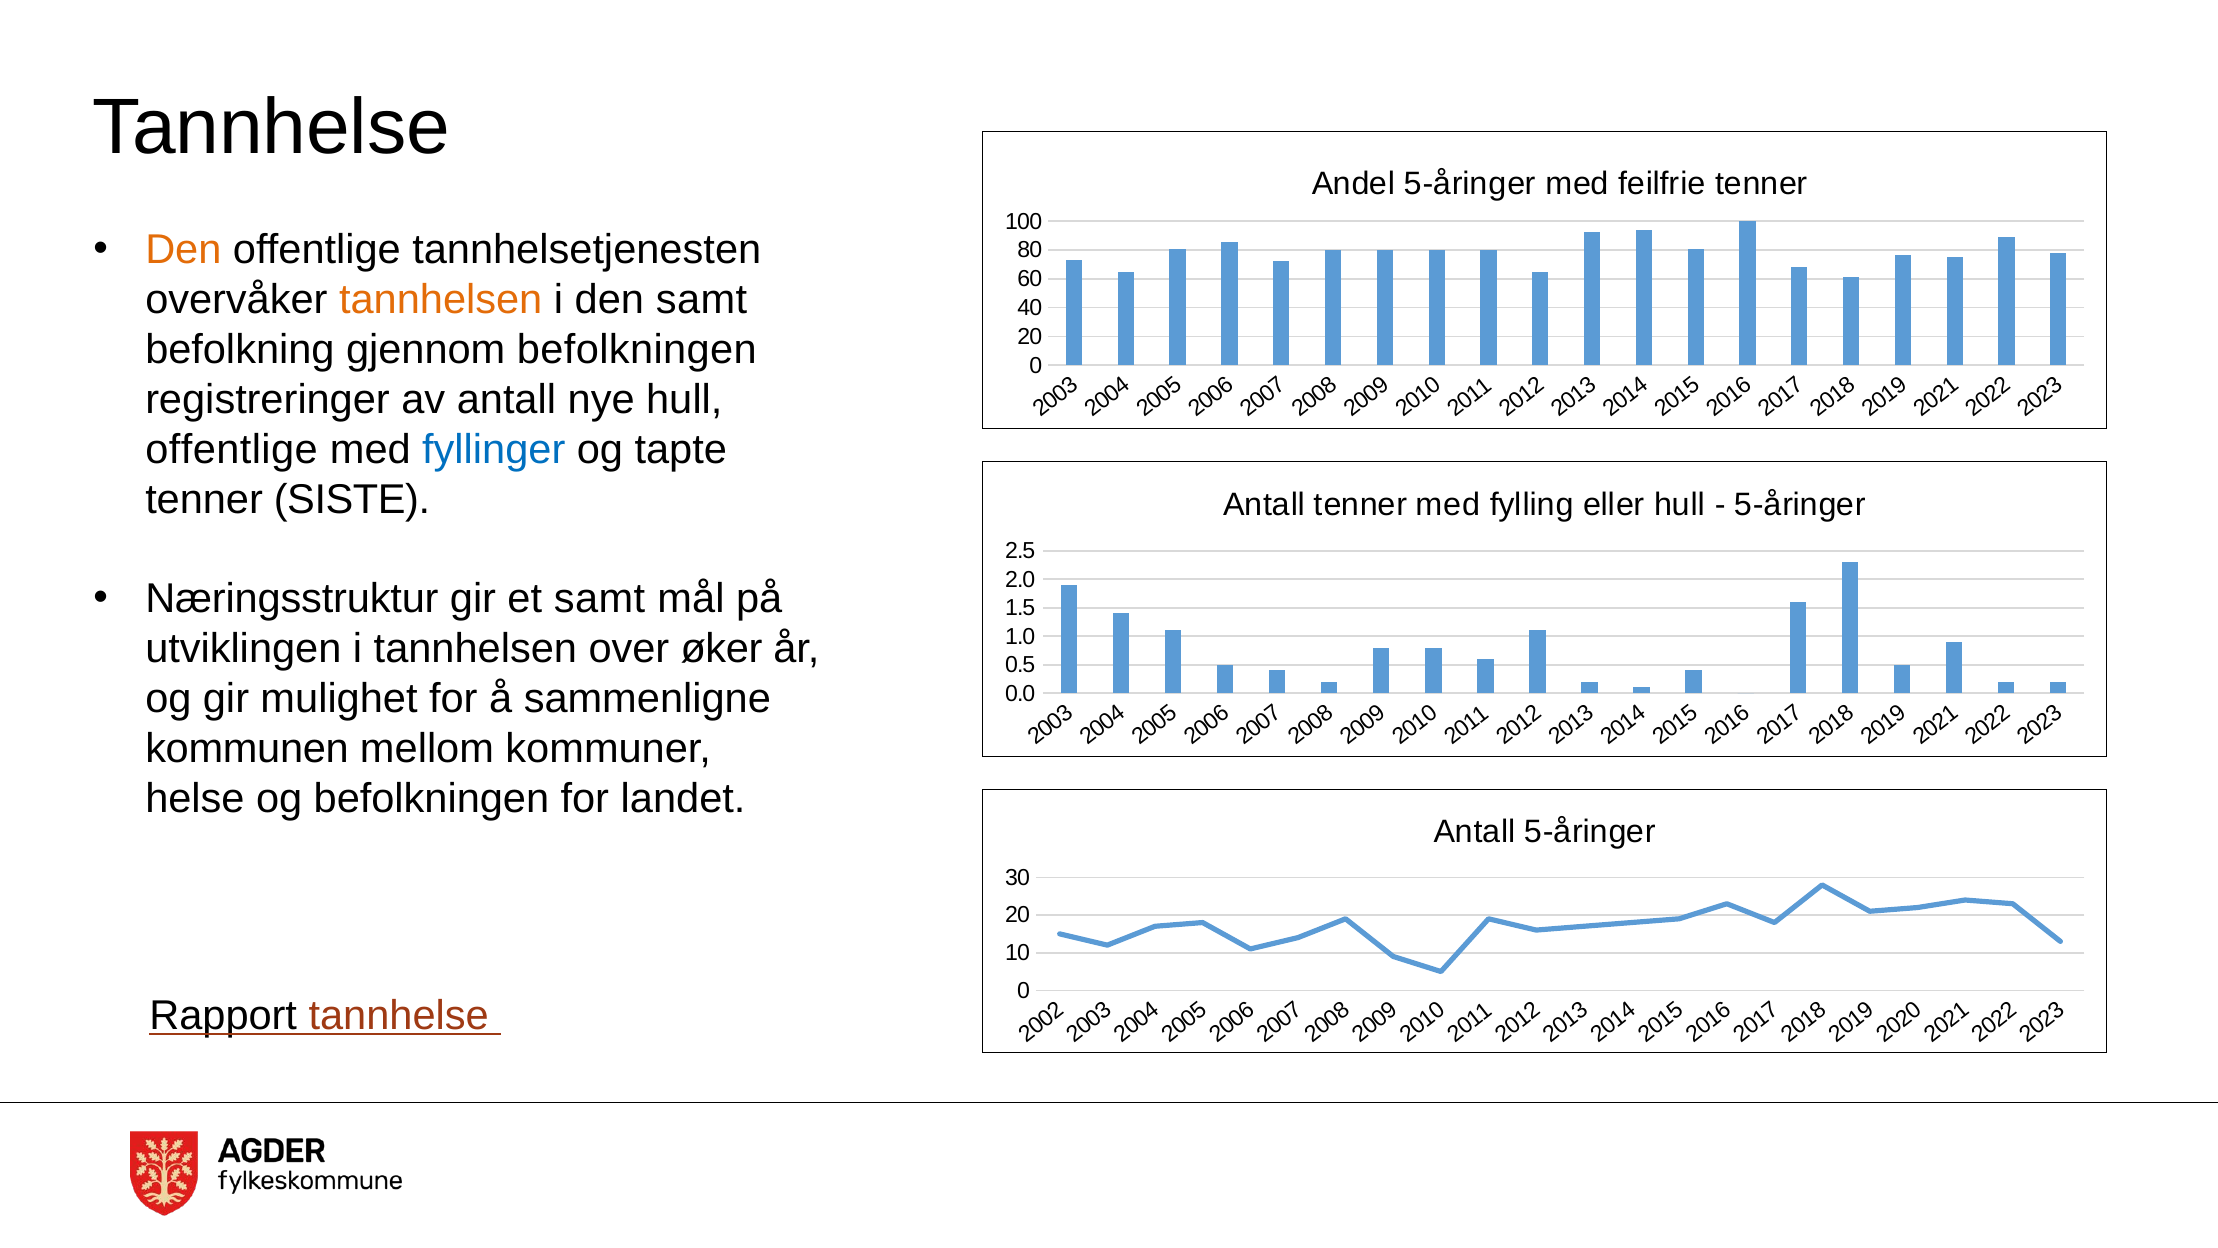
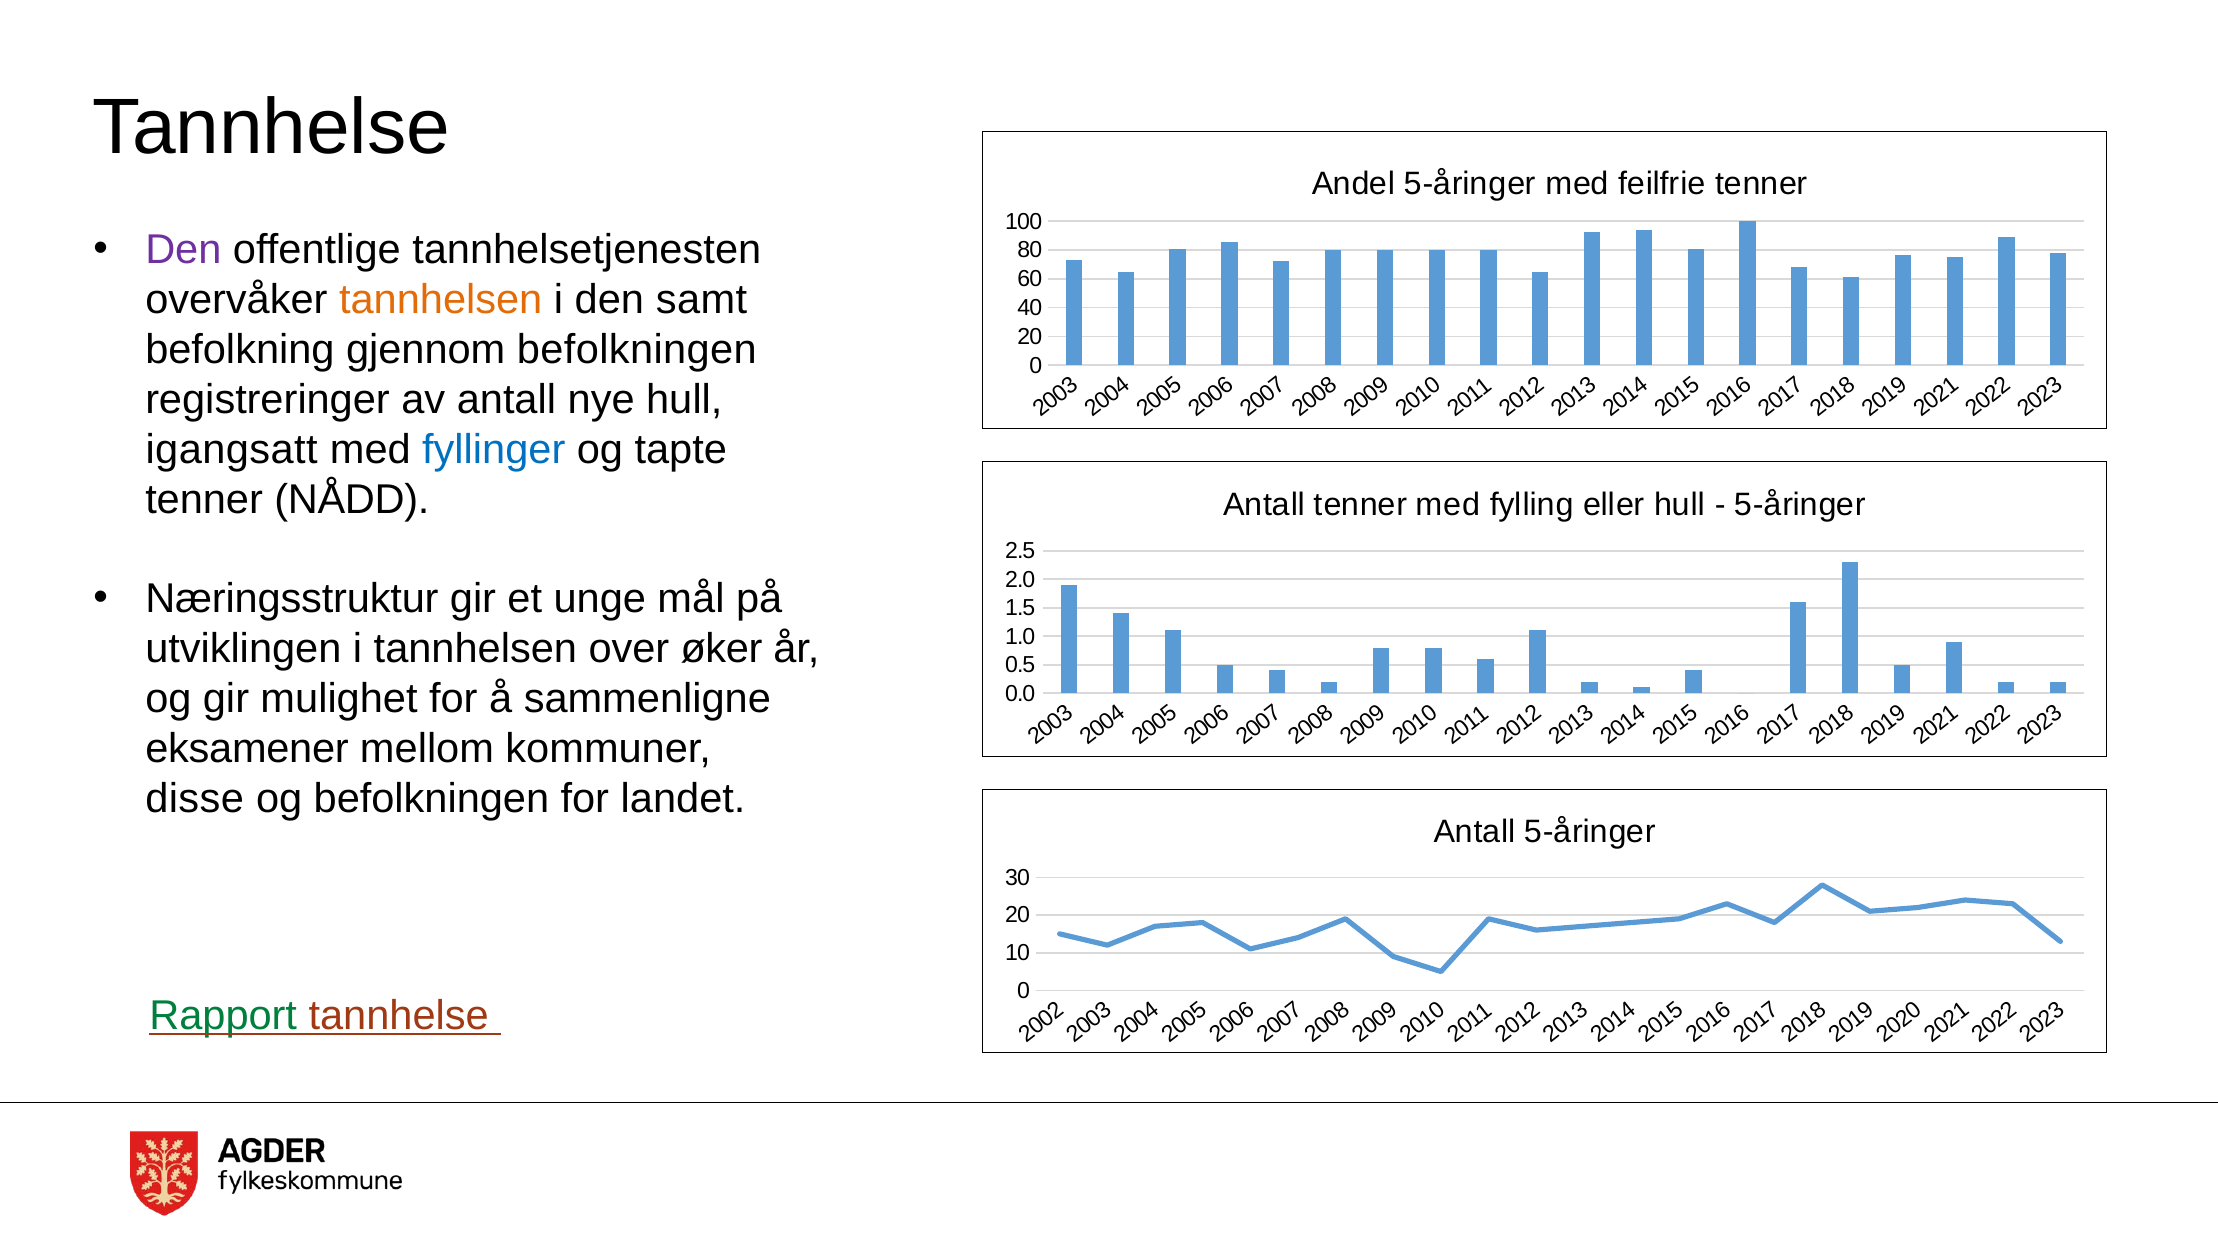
Den at (183, 250) colour: orange -> purple
offentlige at (232, 449): offentlige -> igangsatt
SISTE: SISTE -> NÅDD
et samt: samt -> unge
kommunen: kommunen -> eksamener
helse: helse -> disse
Rapport colour: black -> green
